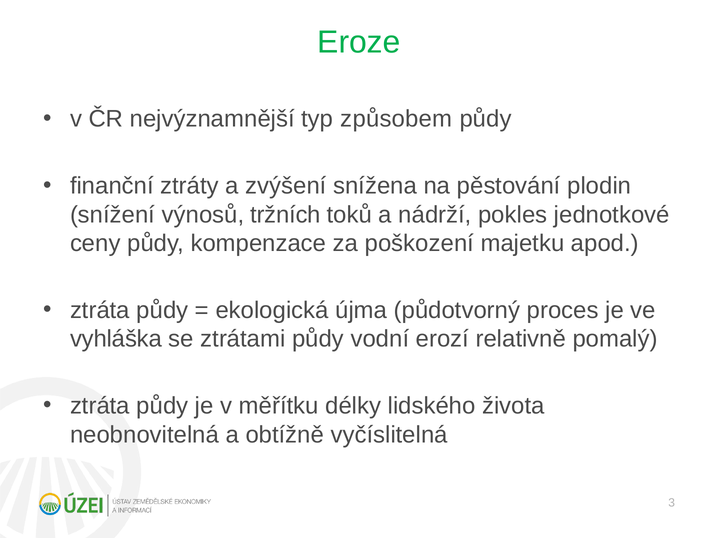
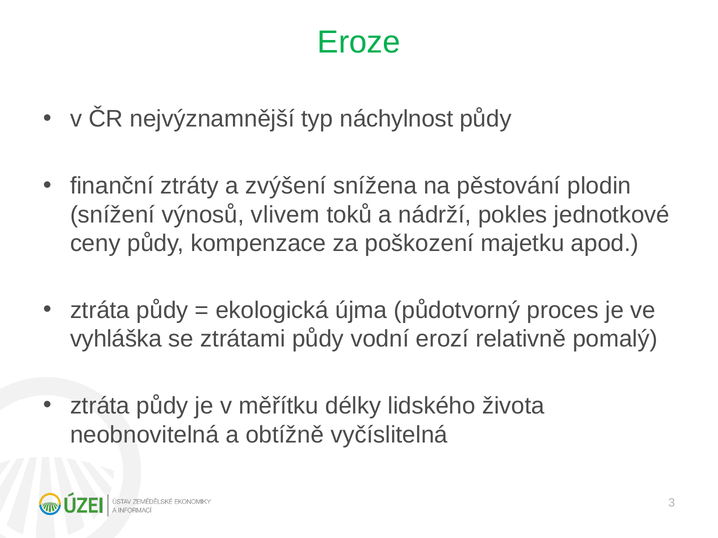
způsobem: způsobem -> náchylnost
tržních: tržních -> vlivem
